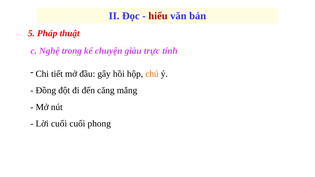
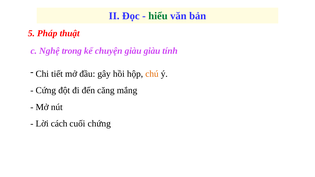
hiểu colour: red -> green
giàu trực: trực -> giàu
Đồng: Đồng -> Cứng
Lời cuối: cuối -> cách
phong: phong -> chứng
